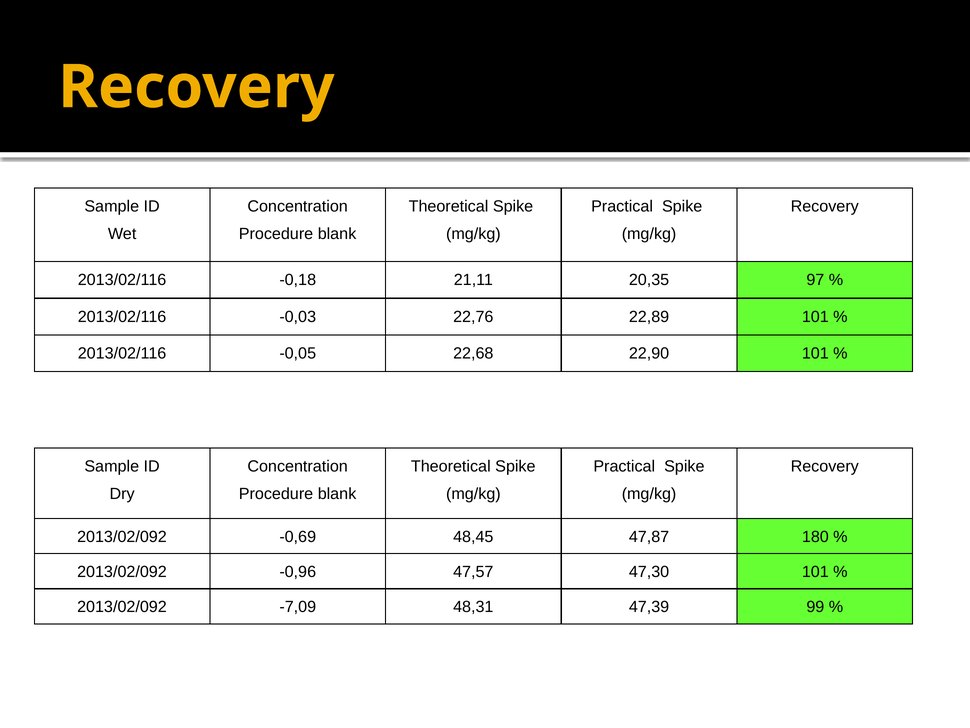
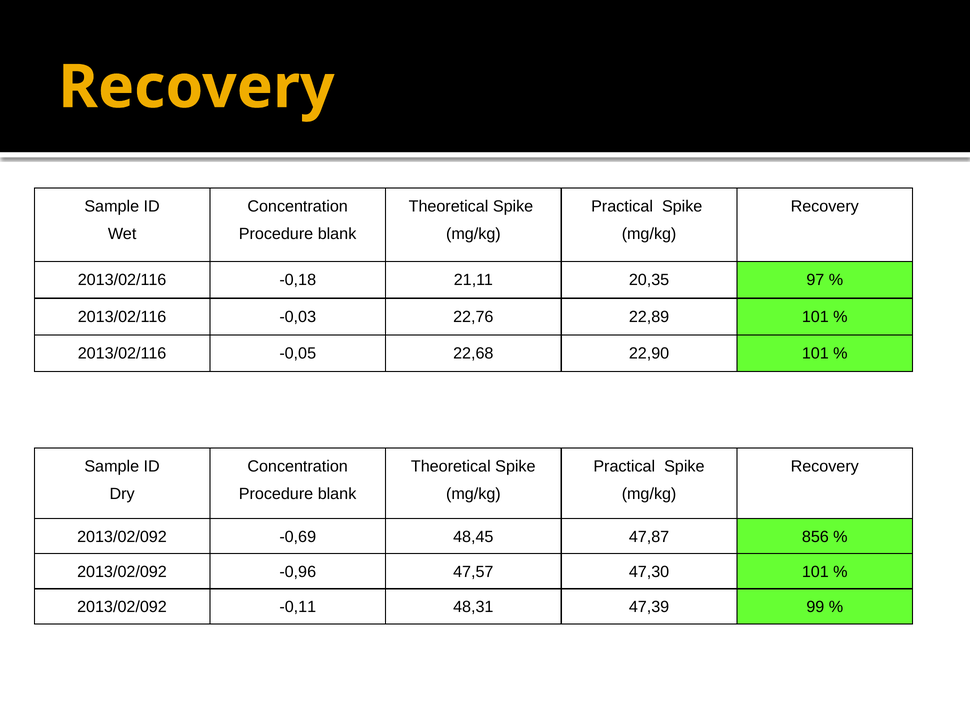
180: 180 -> 856
-7,09: -7,09 -> -0,11
